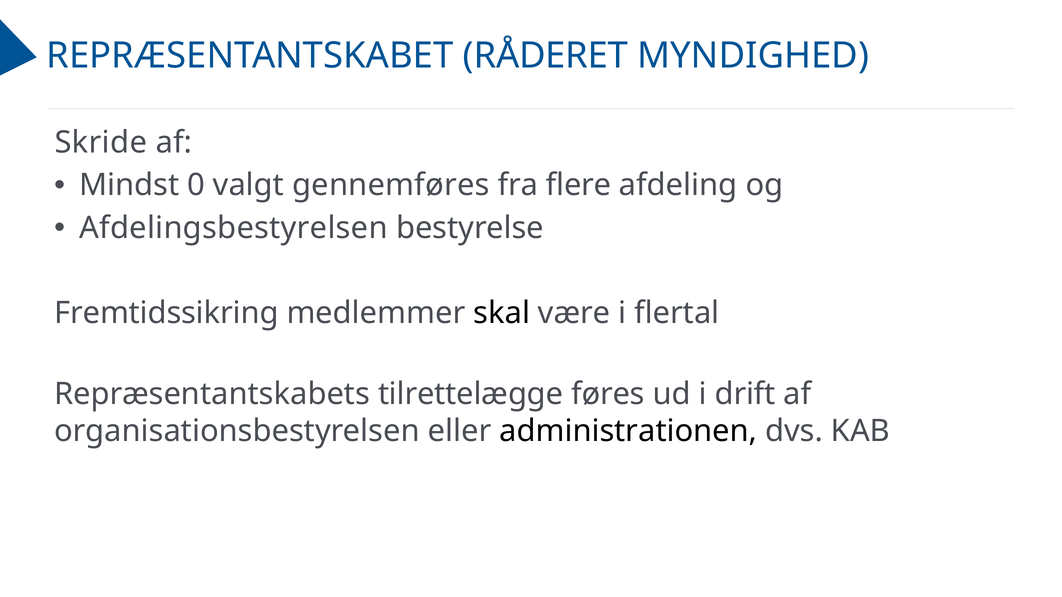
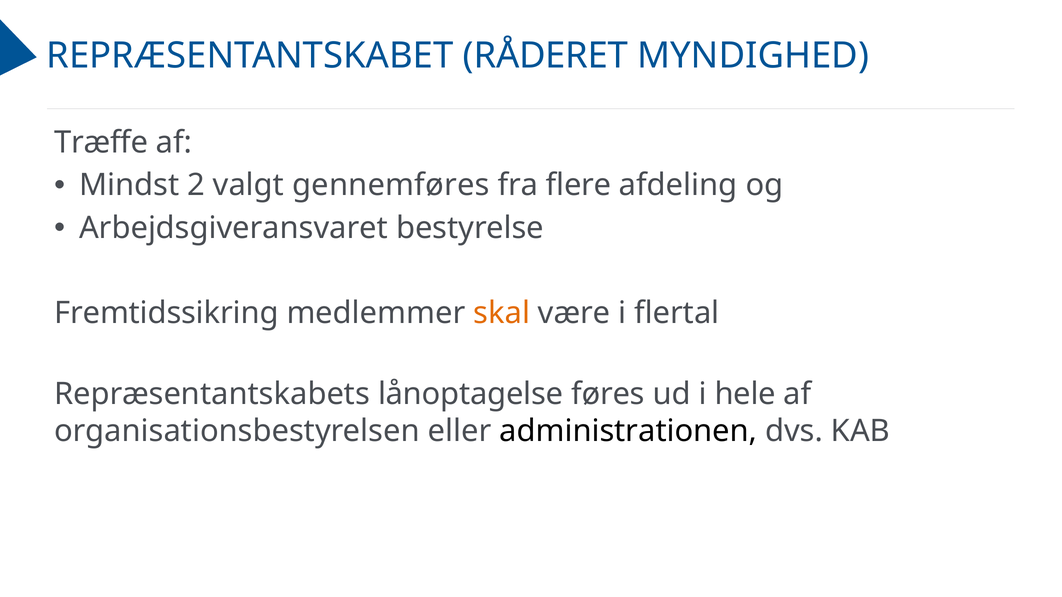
Skride: Skride -> Træffe
0: 0 -> 2
Afdelingsbestyrelsen: Afdelingsbestyrelsen -> Arbejdsgiveransvaret
skal colour: black -> orange
tilrettelægge: tilrettelægge -> lånoptagelse
drift: drift -> hele
